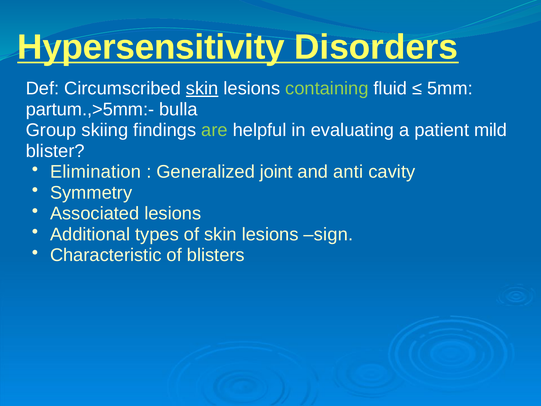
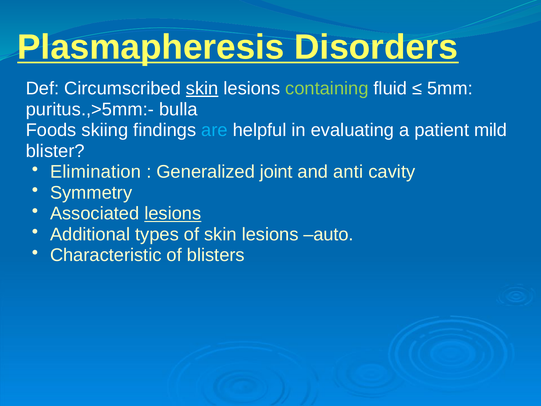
Hypersensitivity: Hypersensitivity -> Plasmapheresis
partum.,>5mm:-: partum.,>5mm:- -> puritus.,>5mm:-
Group: Group -> Foods
are colour: light green -> light blue
lesions at (173, 213) underline: none -> present
sign: sign -> auto
